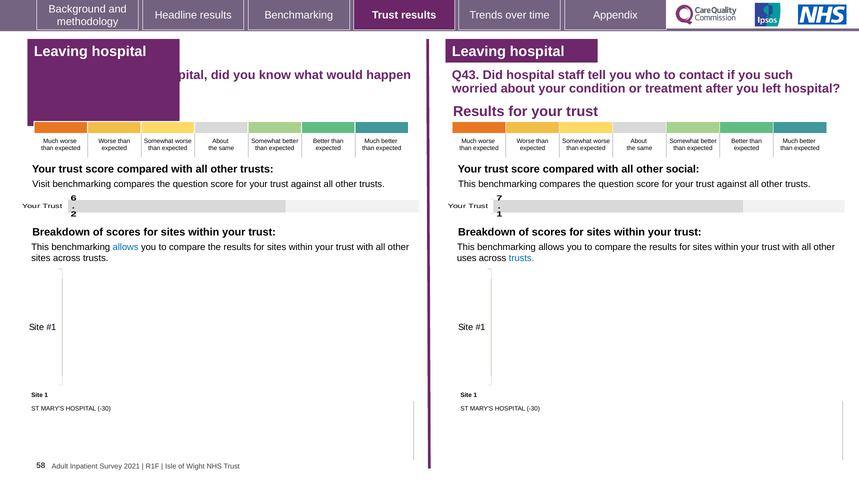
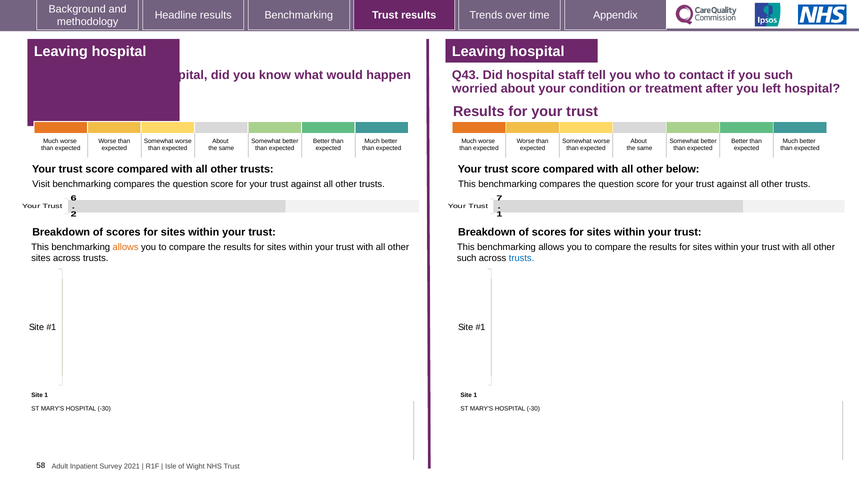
social: social -> below
allows at (126, 247) colour: blue -> orange
uses at (467, 258): uses -> such
